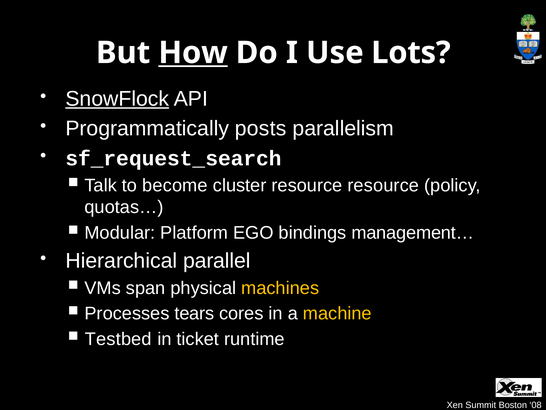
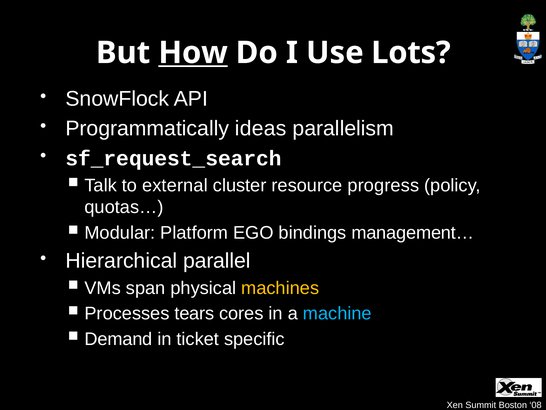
SnowFlock underline: present -> none
posts: posts -> ideas
become: become -> external
resource resource: resource -> progress
machine colour: yellow -> light blue
Testbed: Testbed -> Demand
runtime: runtime -> specific
